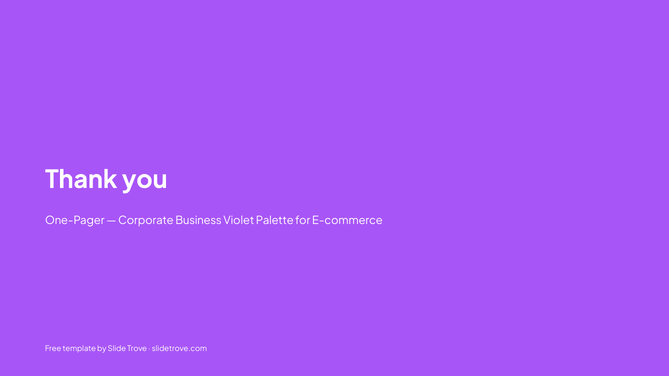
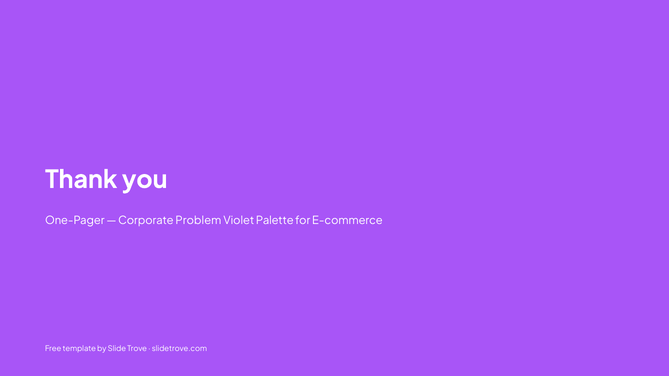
Business: Business -> Problem
